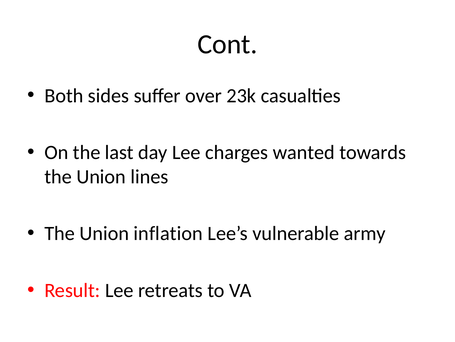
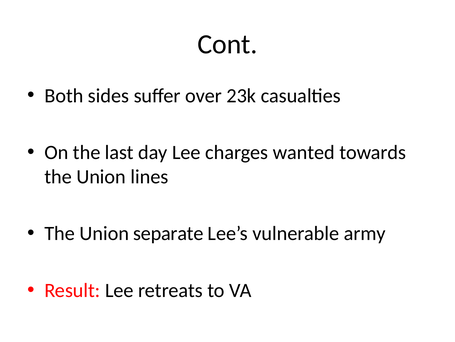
inflation: inflation -> separate
